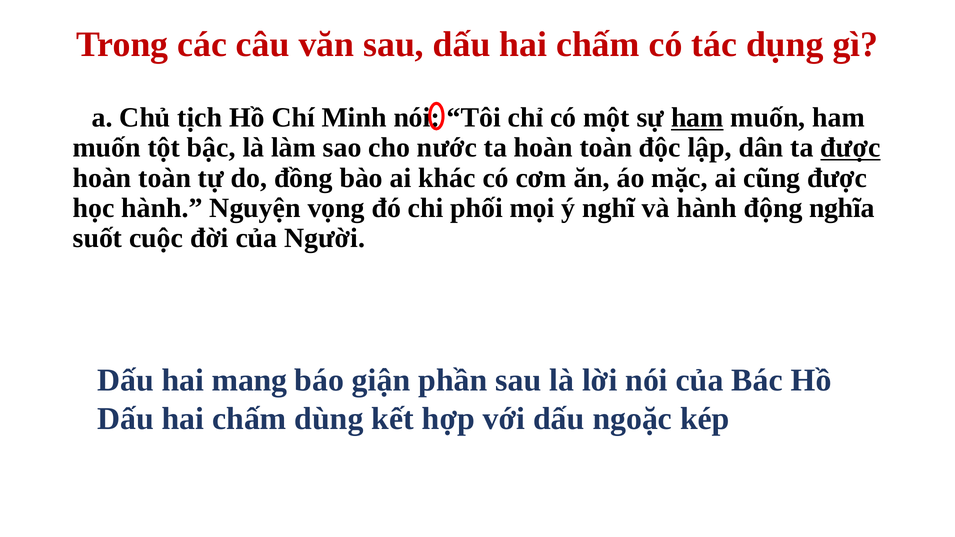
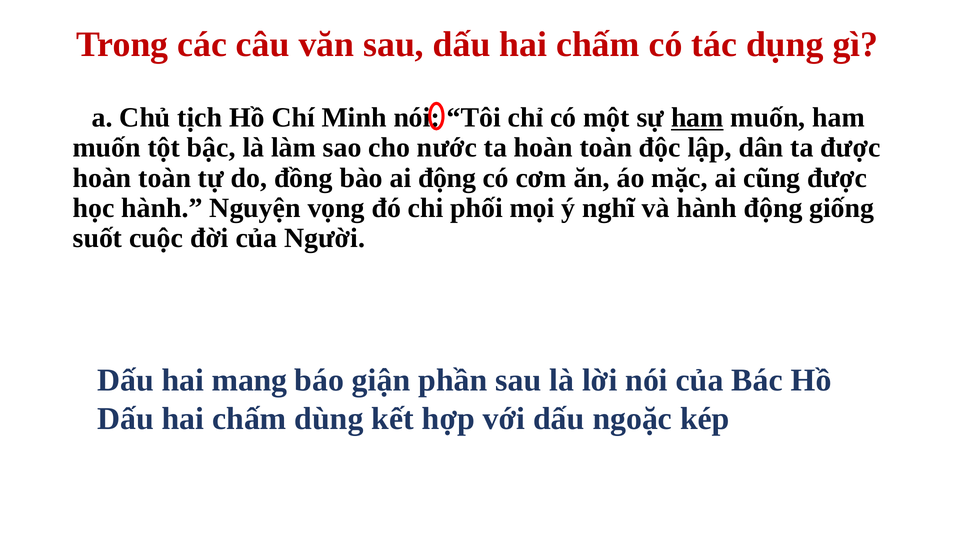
được at (850, 148) underline: present -> none
ai khác: khác -> động
nghĩa: nghĩa -> giống
